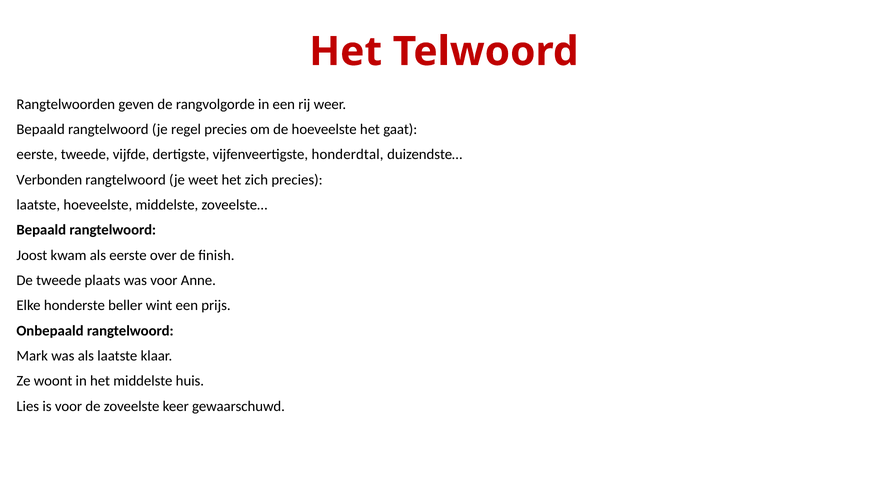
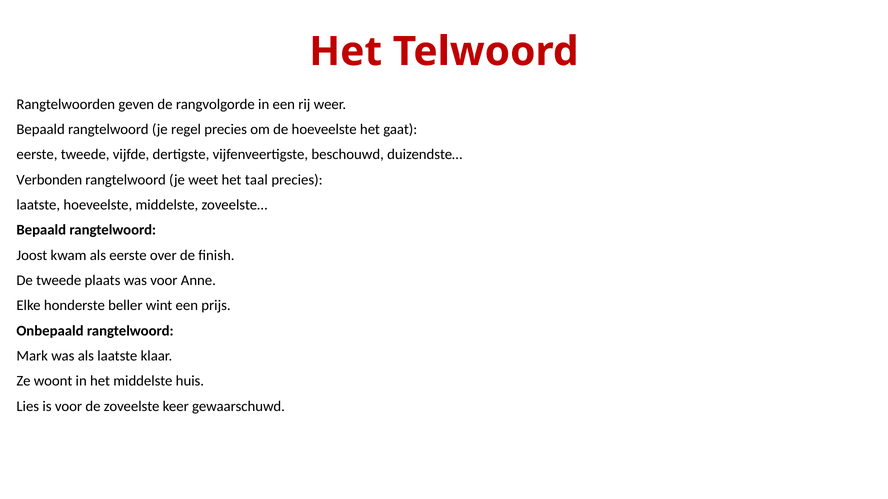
honderdtal: honderdtal -> beschouwd
zich: zich -> taal
